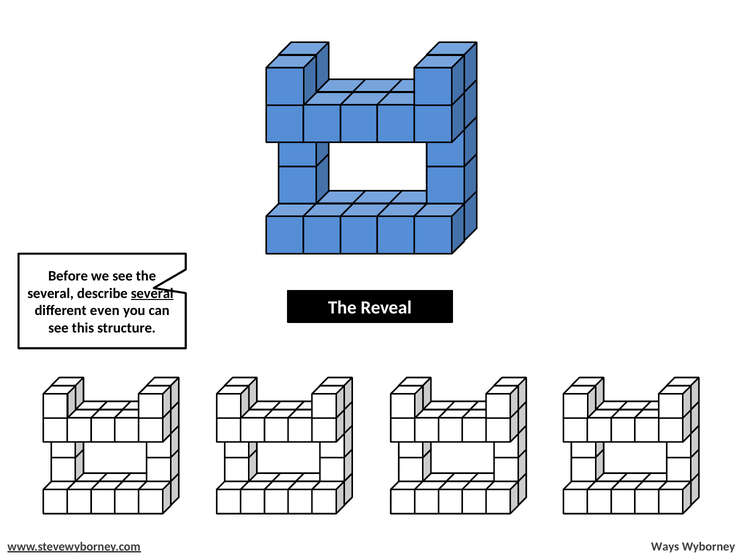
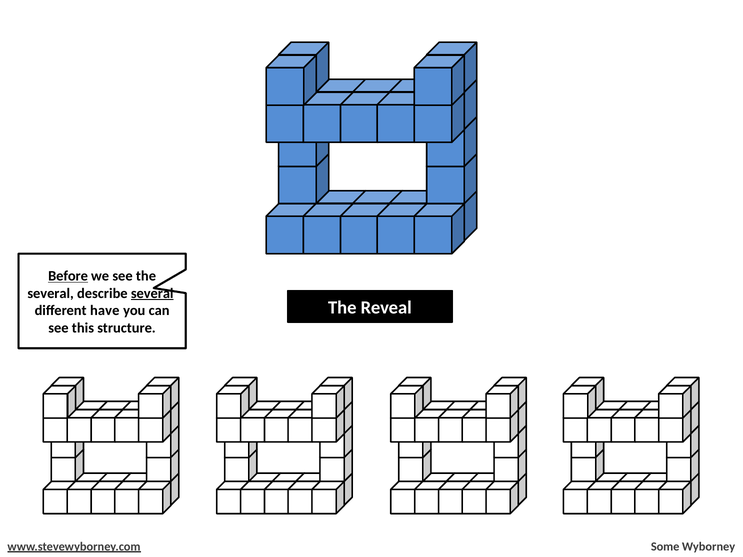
Before underline: none -> present
even: even -> have
Ways: Ways -> Some
